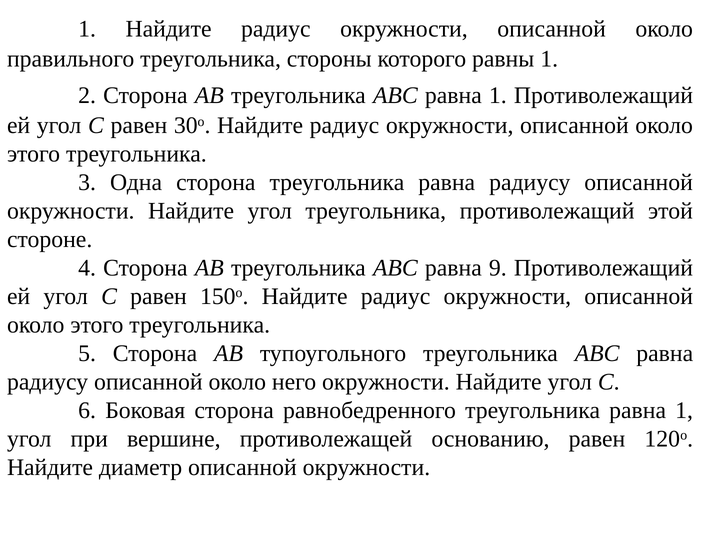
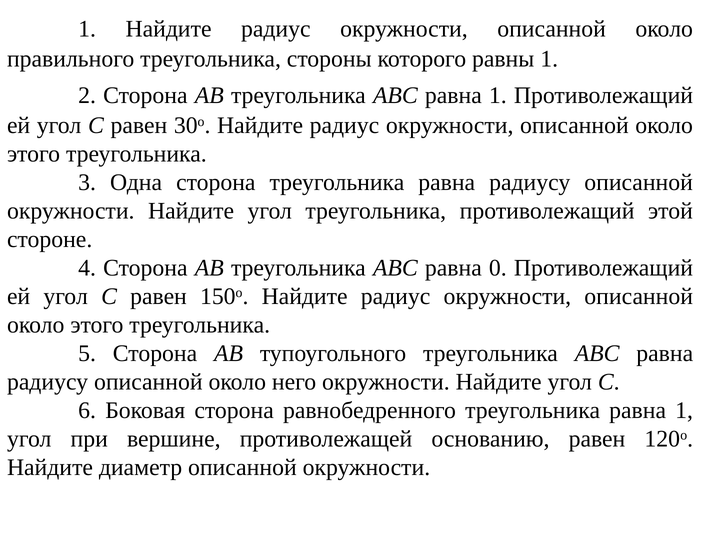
9: 9 -> 0
